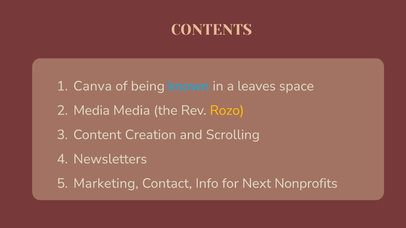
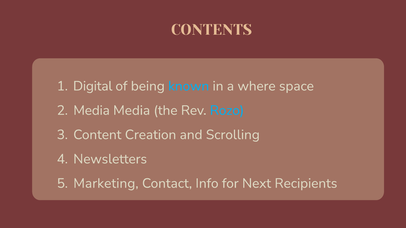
Canva: Canva -> Digital
leaves: leaves -> where
Rozo colour: yellow -> light blue
Nonprofits: Nonprofits -> Recipients
